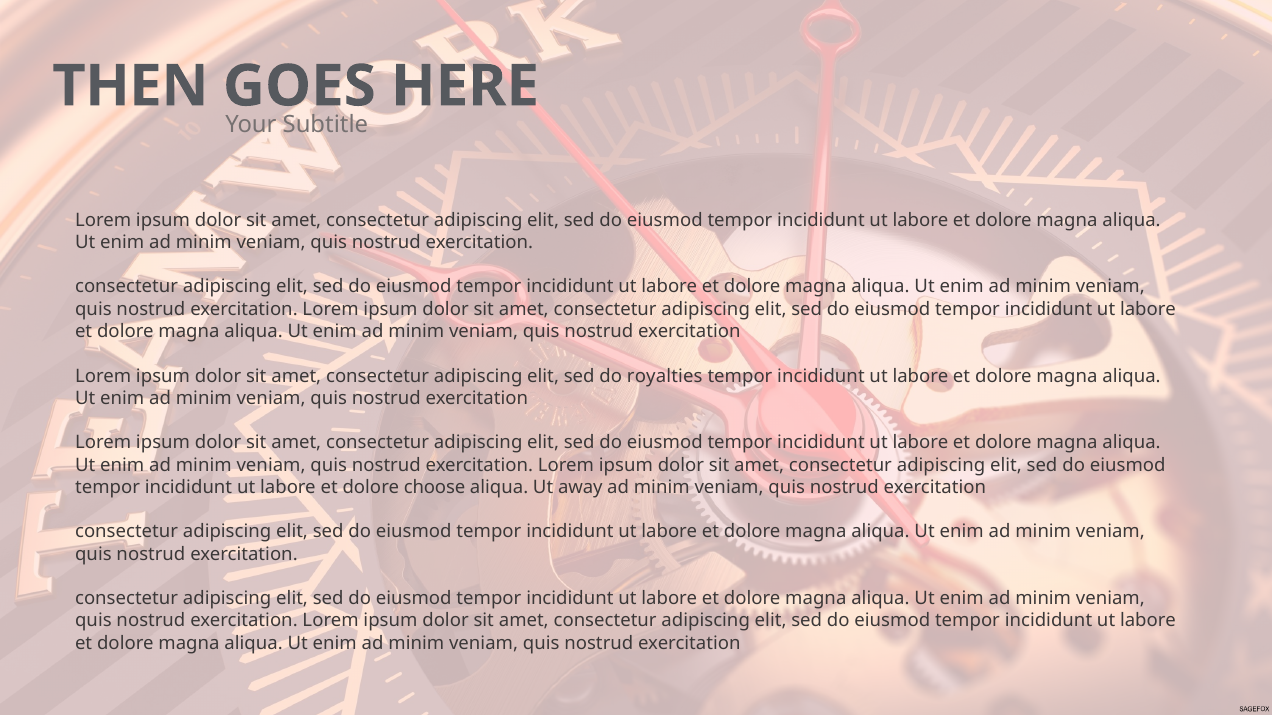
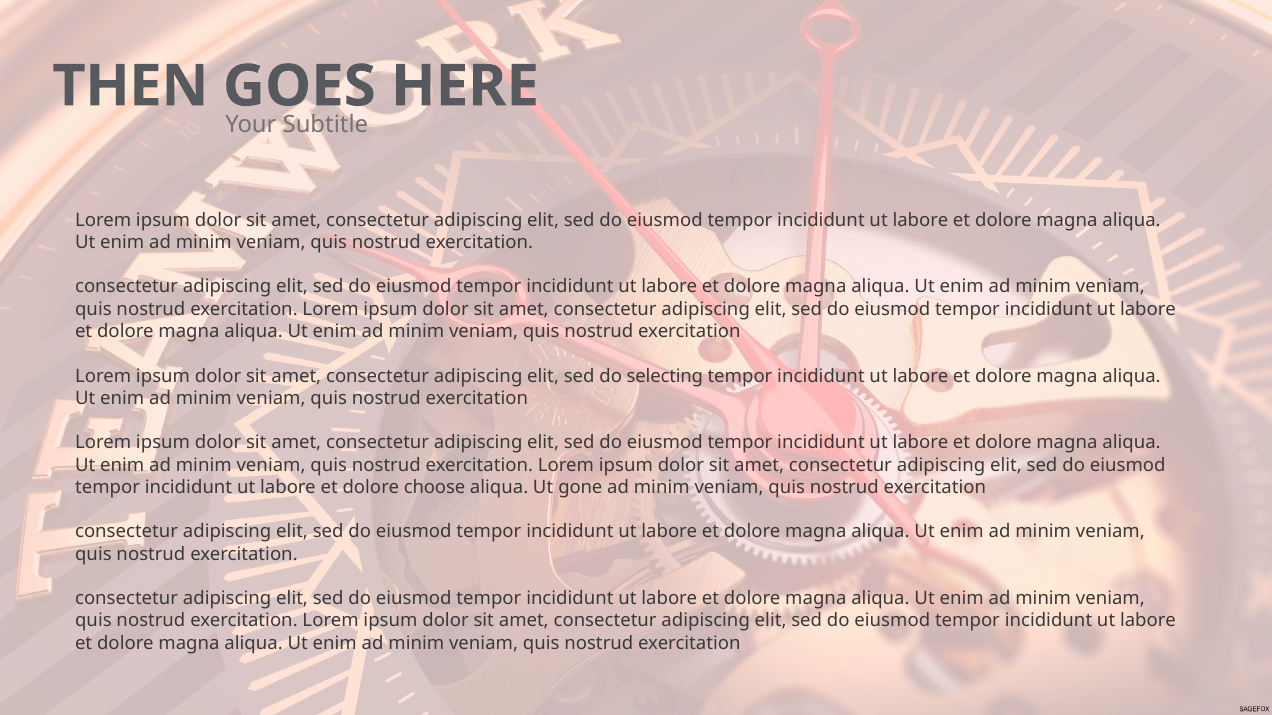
royalties: royalties -> selecting
away: away -> gone
